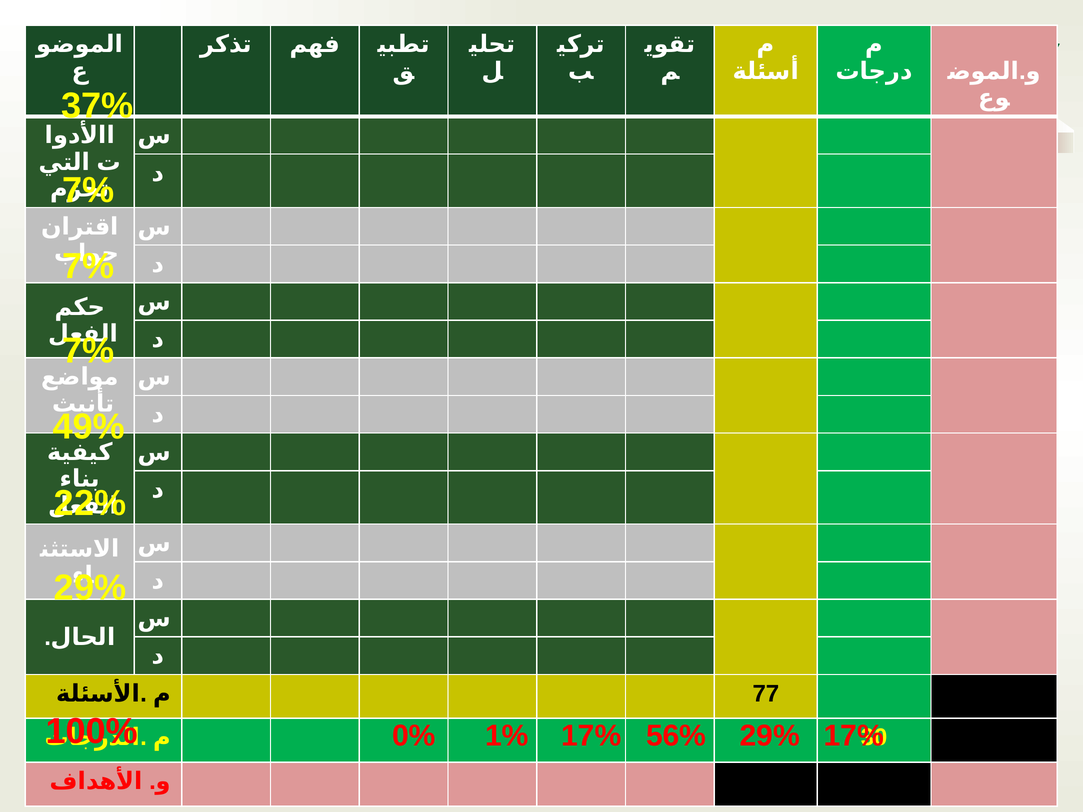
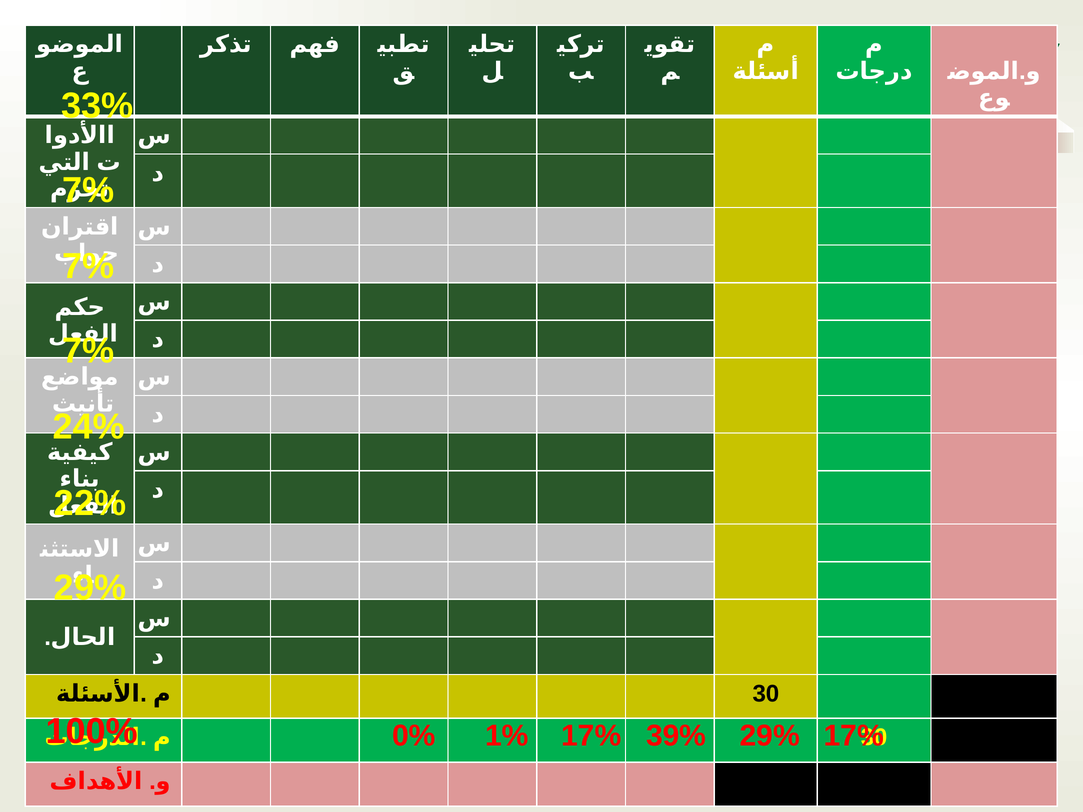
37%: 37% -> 33%
49%: 49% -> 24%
77 at (766, 694): 77 -> 30
56%: 56% -> 39%
